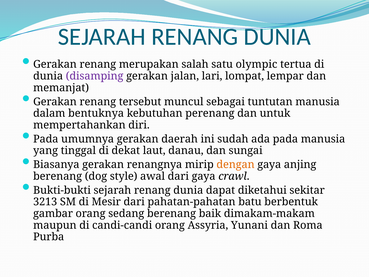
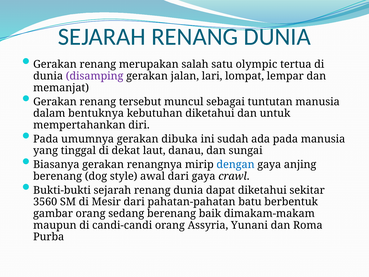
kebutuhan perenang: perenang -> diketahui
daerah: daerah -> dibuka
dengan colour: orange -> blue
3213: 3213 -> 3560
